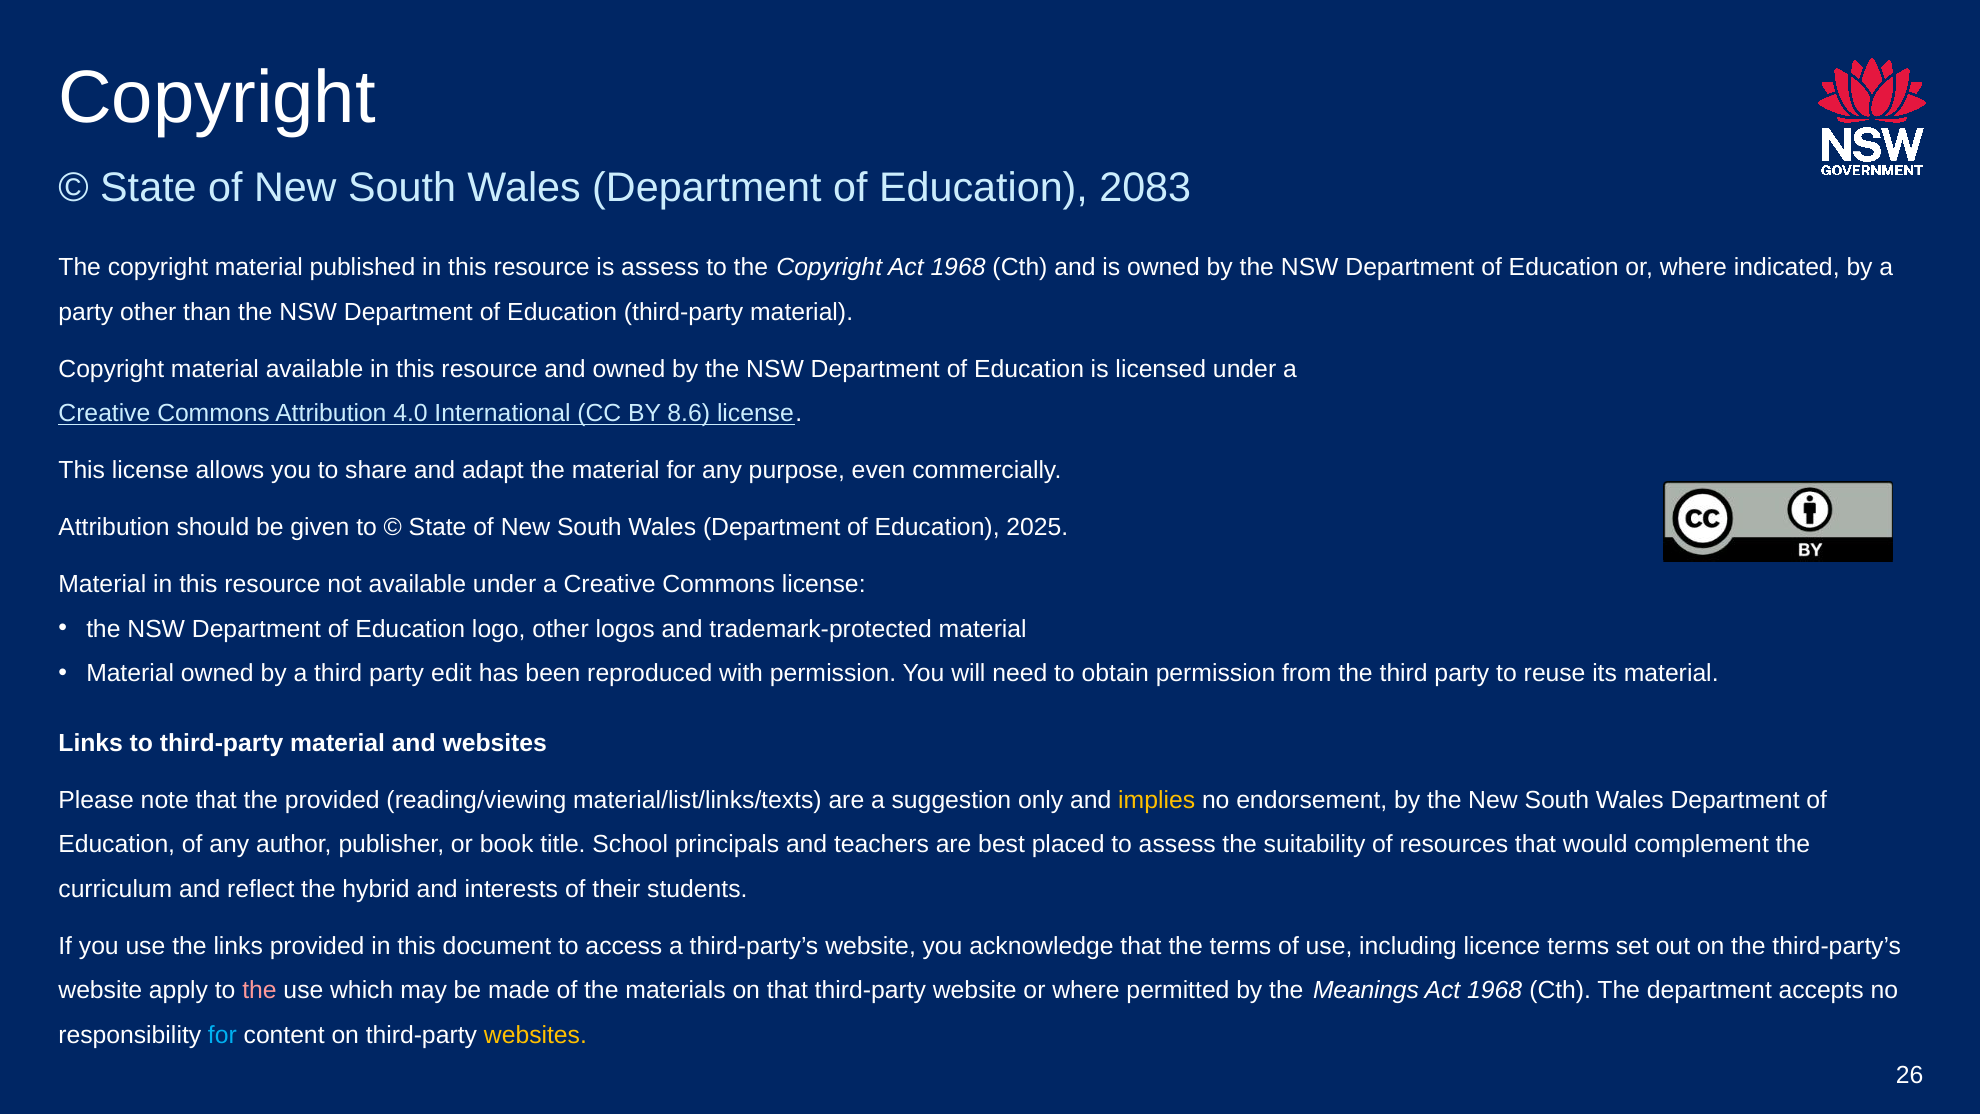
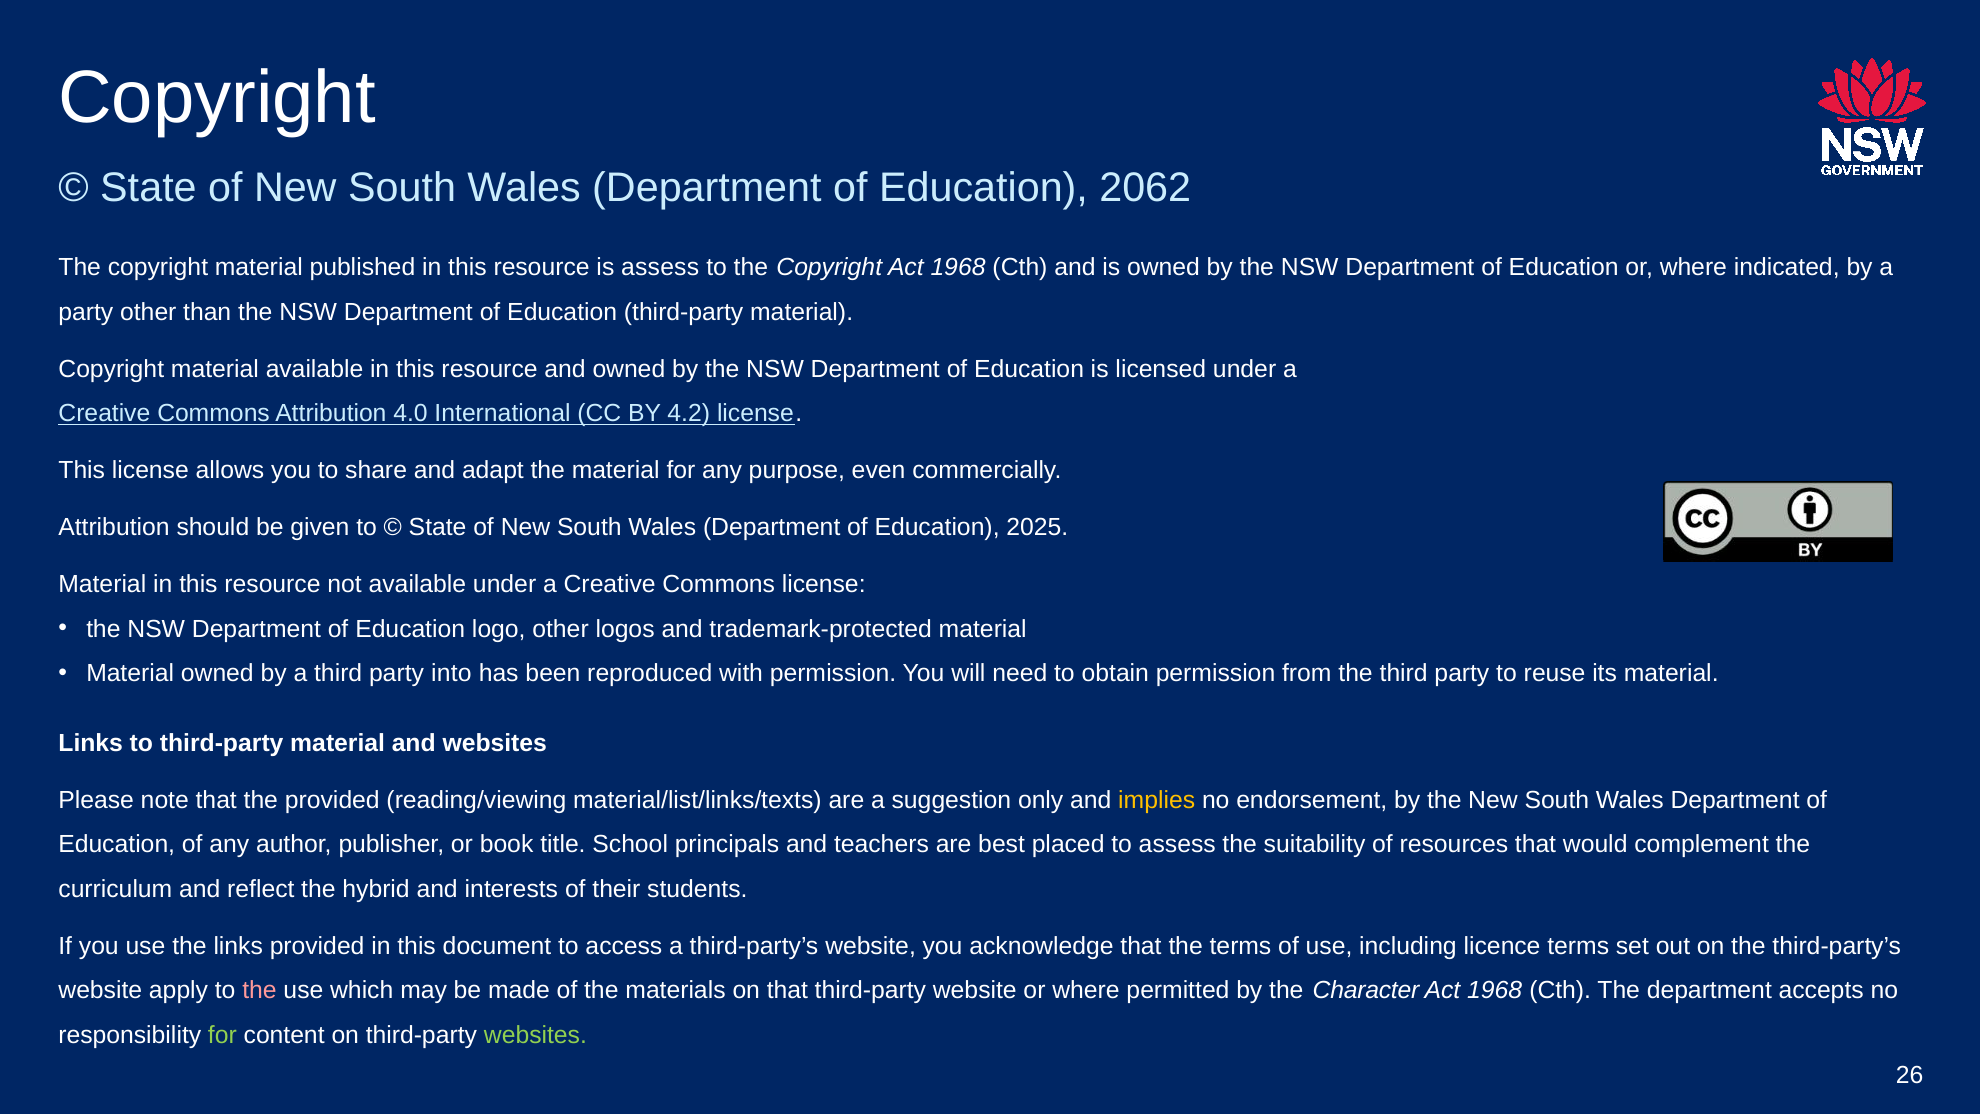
2083: 2083 -> 2062
8.6: 8.6 -> 4.2
edit: edit -> into
Meanings: Meanings -> Character
for at (222, 1035) colour: light blue -> light green
websites at (535, 1035) colour: yellow -> light green
